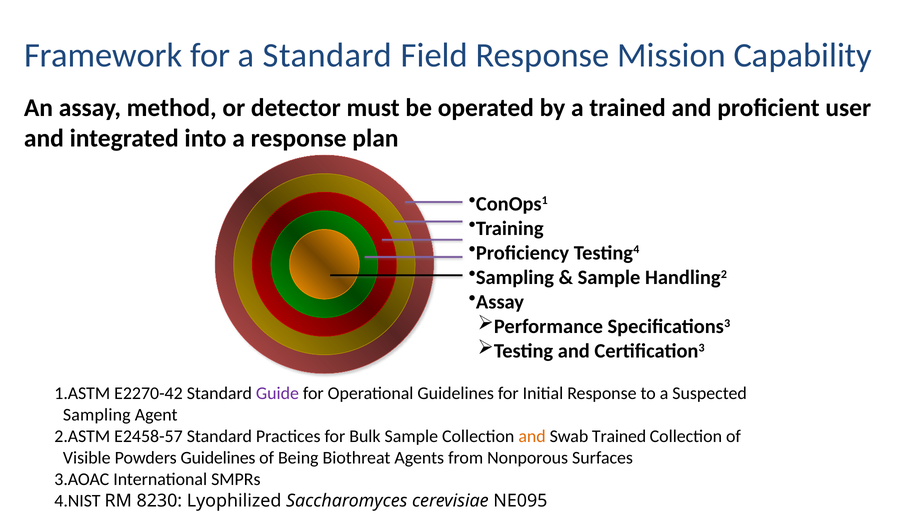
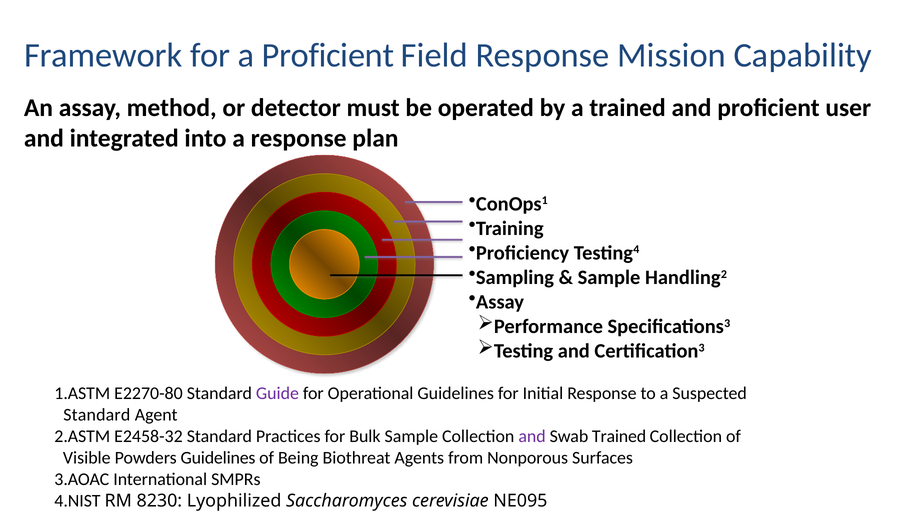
a Standard: Standard -> Proficient
E2270-42: E2270-42 -> E2270-80
Sampling at (97, 415): Sampling -> Standard
E2458-57: E2458-57 -> E2458-32
and at (532, 437) colour: orange -> purple
